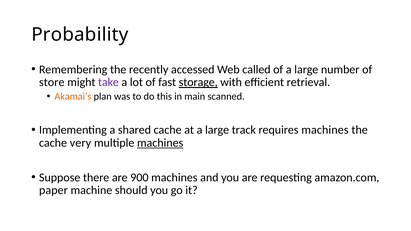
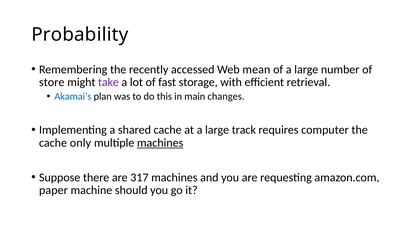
called: called -> mean
storage underline: present -> none
Akamai’s colour: orange -> blue
scanned: scanned -> changes
requires machines: machines -> computer
very: very -> only
900: 900 -> 317
